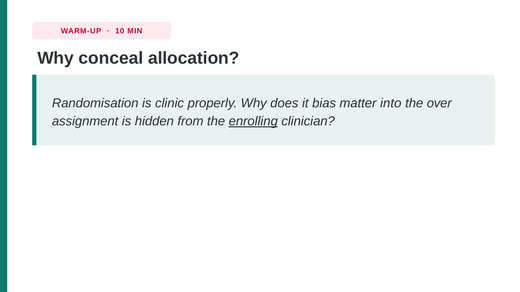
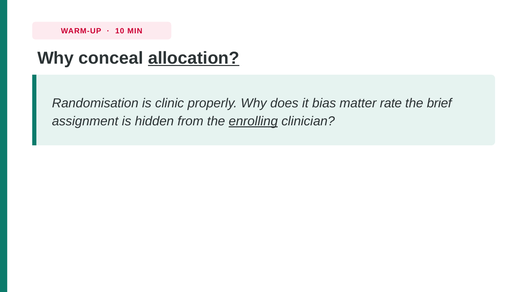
allocation underline: none -> present
into: into -> rate
over: over -> brief
